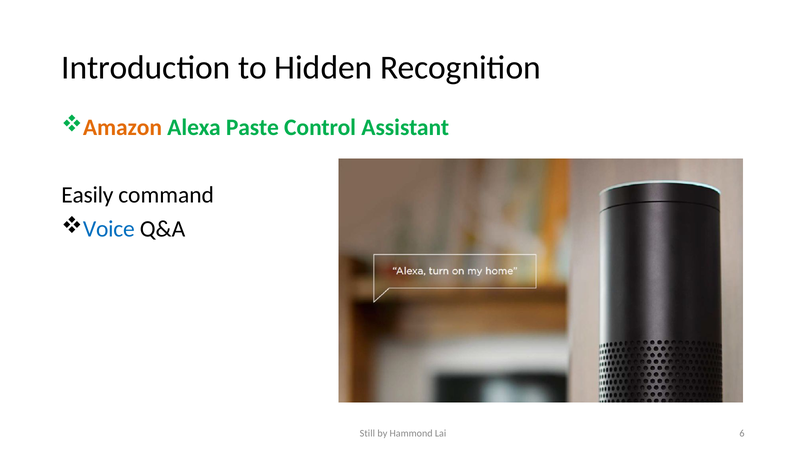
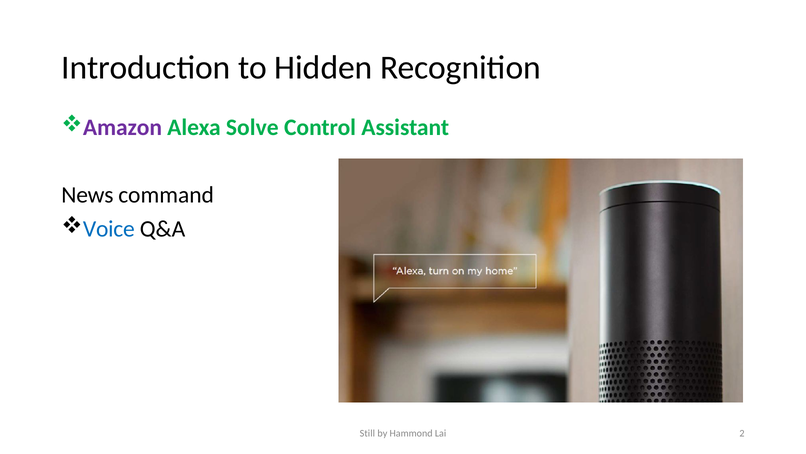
Amazon colour: orange -> purple
Paste: Paste -> Solve
Easily: Easily -> News
6: 6 -> 2
